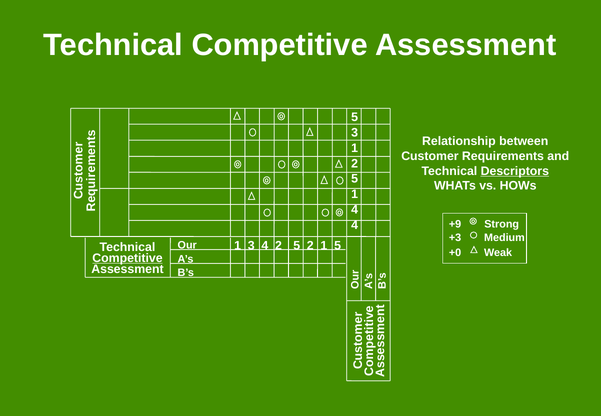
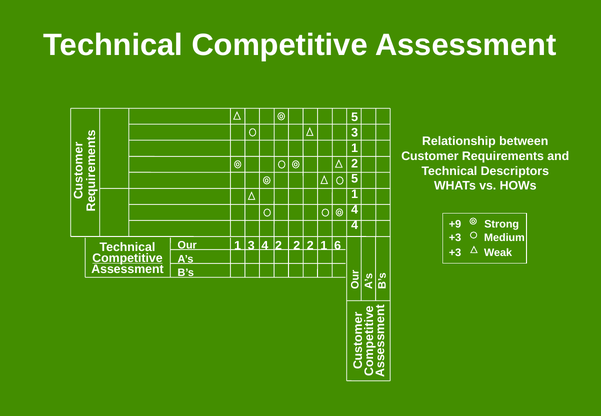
Descriptors underline: present -> none
4 2 5: 5 -> 2
1 5: 5 -> 6
+0 at (455, 253): +0 -> +3
